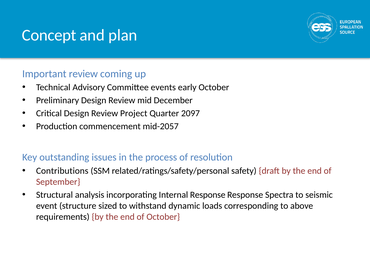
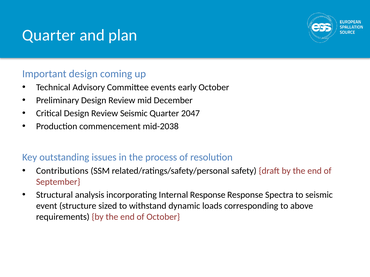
Concept at (49, 35): Concept -> Quarter
Important review: review -> design
Review Project: Project -> Seismic
2097: 2097 -> 2047
mid-2057: mid-2057 -> mid-2038
